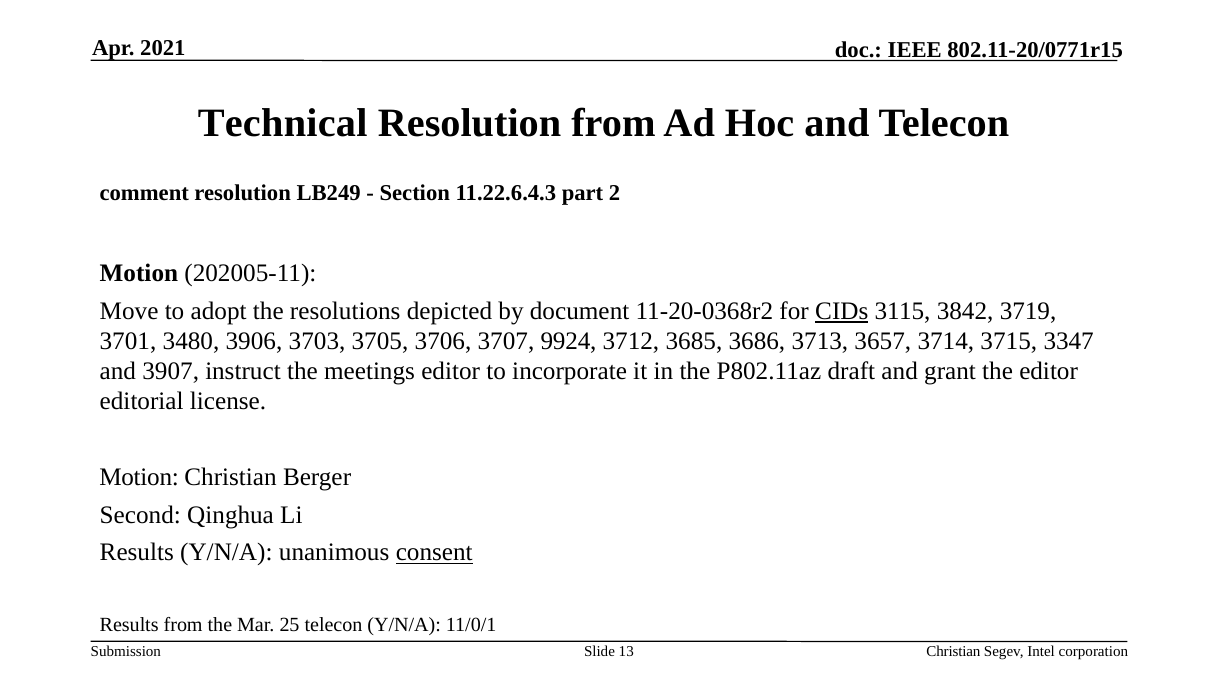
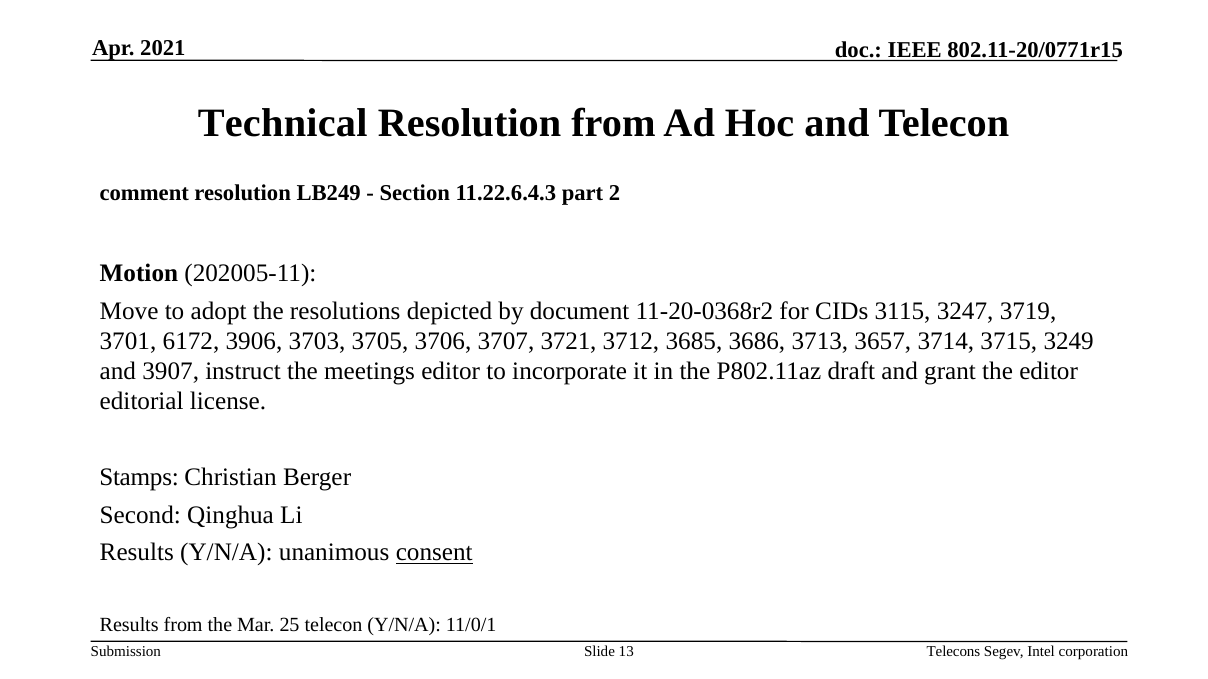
CIDs underline: present -> none
3842: 3842 -> 3247
3480: 3480 -> 6172
9924: 9924 -> 3721
3347: 3347 -> 3249
Motion at (139, 477): Motion -> Stamps
Christian at (953, 652): Christian -> Telecons
